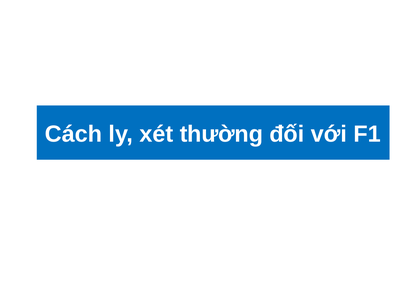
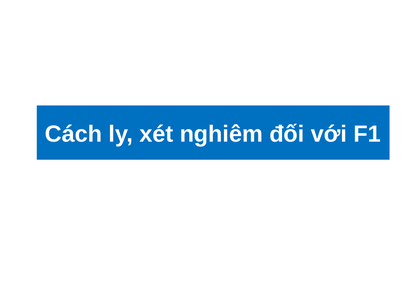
thường: thường -> nghiêm
